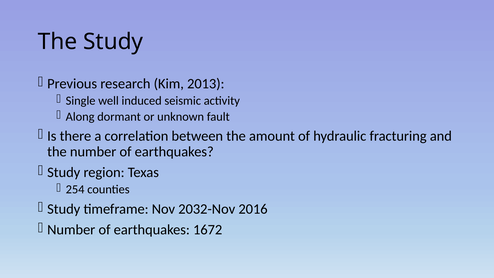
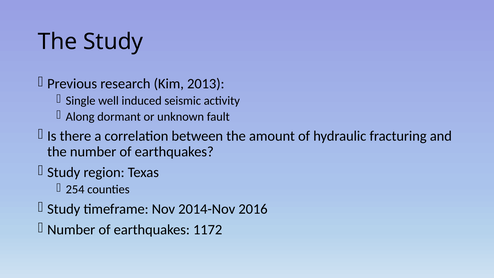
2032-Nov: 2032-Nov -> 2014-Nov
1672: 1672 -> 1172
